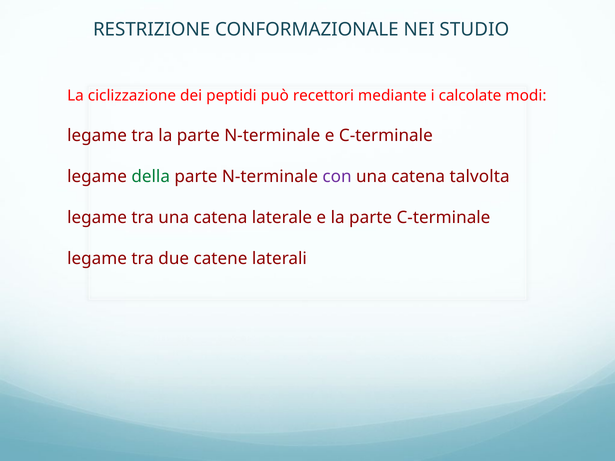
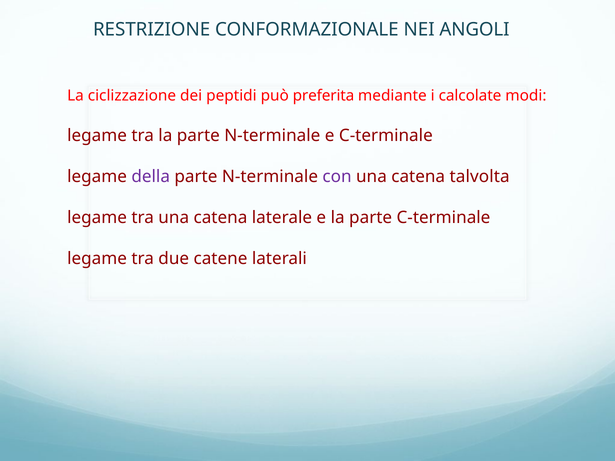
STUDIO: STUDIO -> ANGOLI
recettori: recettori -> preferita
della colour: green -> purple
